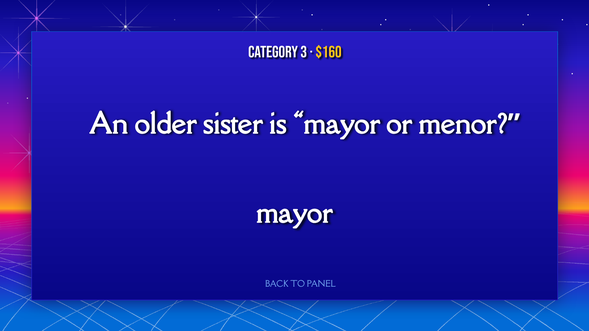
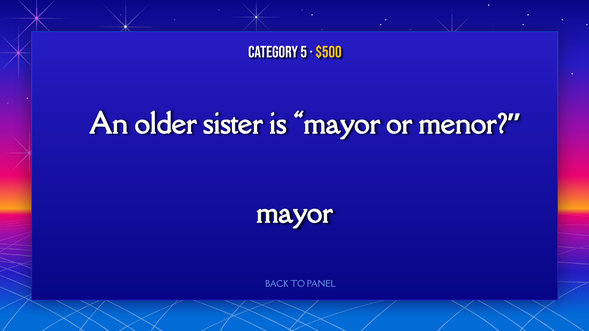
3: 3 -> 5
$160: $160 -> $500
